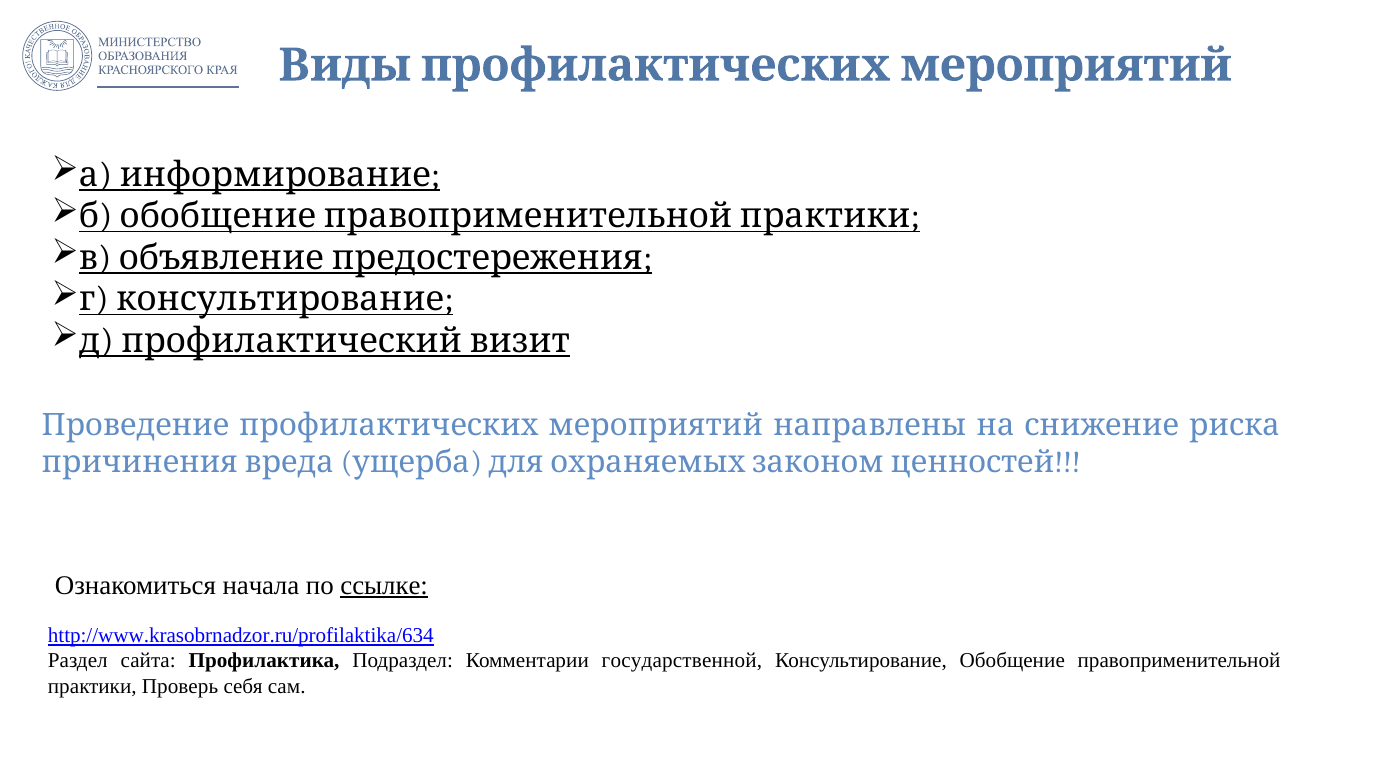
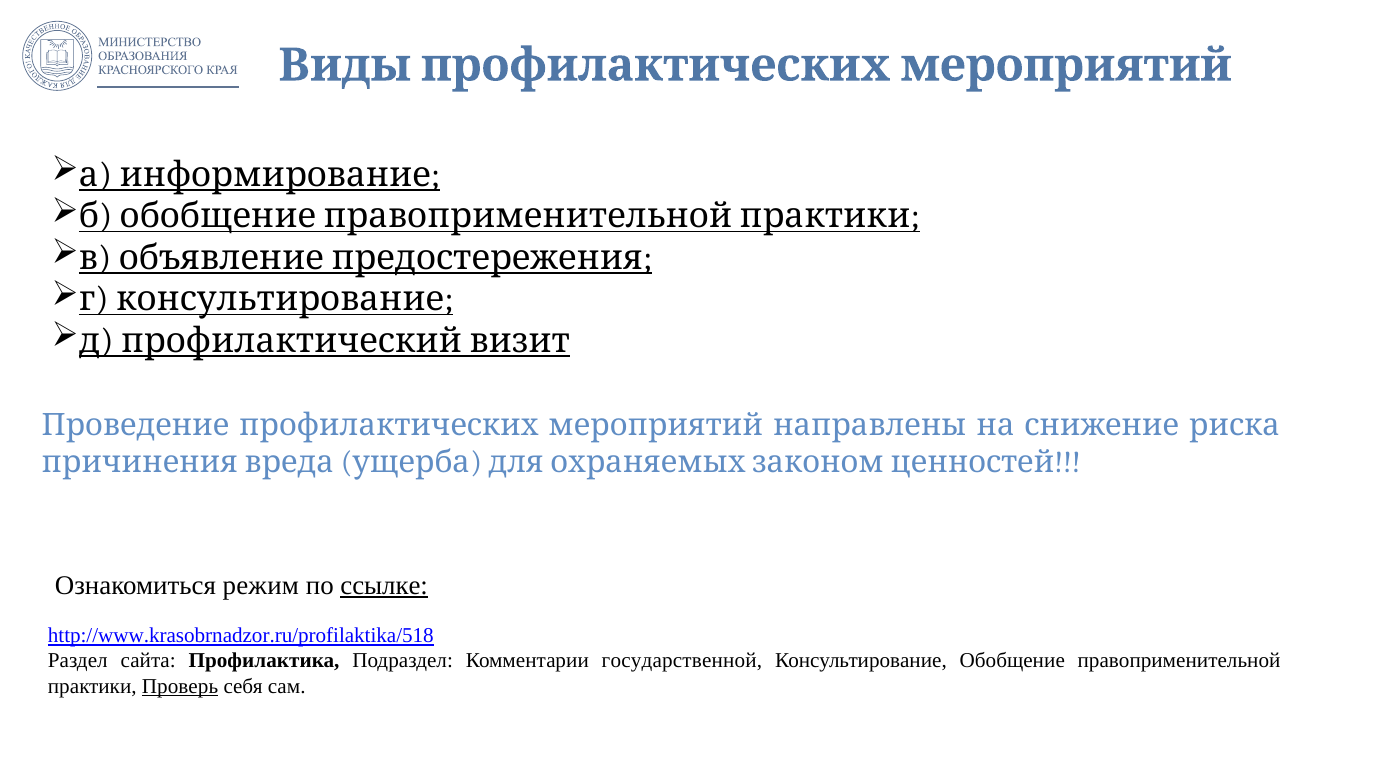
начала: начала -> режим
http://www.krasobrnadzor.ru/profilaktika/634: http://www.krasobrnadzor.ru/profilaktika/634 -> http://www.krasobrnadzor.ru/profilaktika/518
Проверь underline: none -> present
